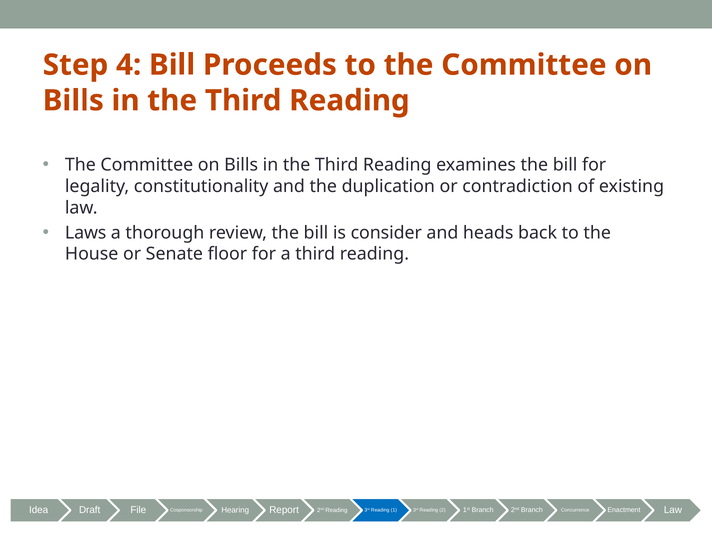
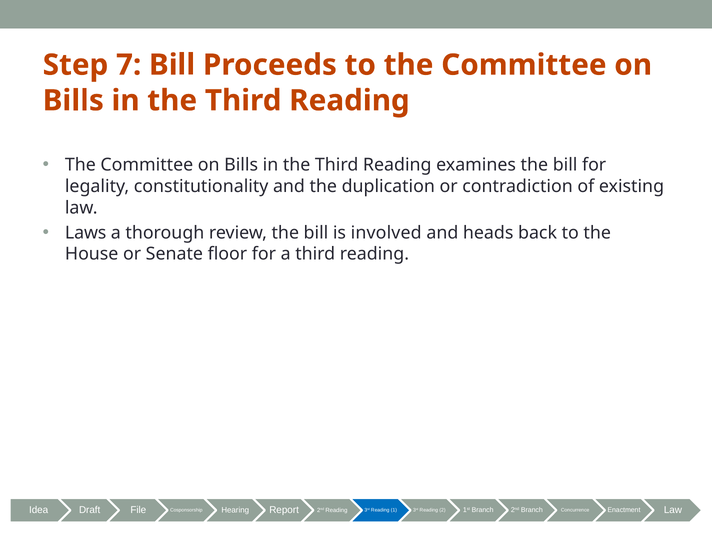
4: 4 -> 7
consider: consider -> involved
